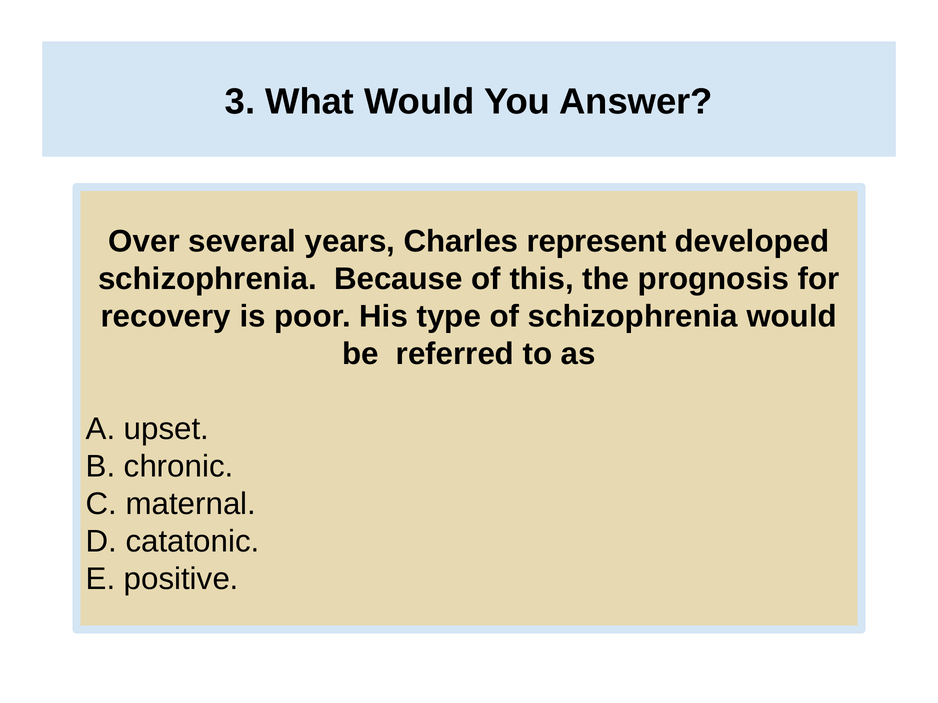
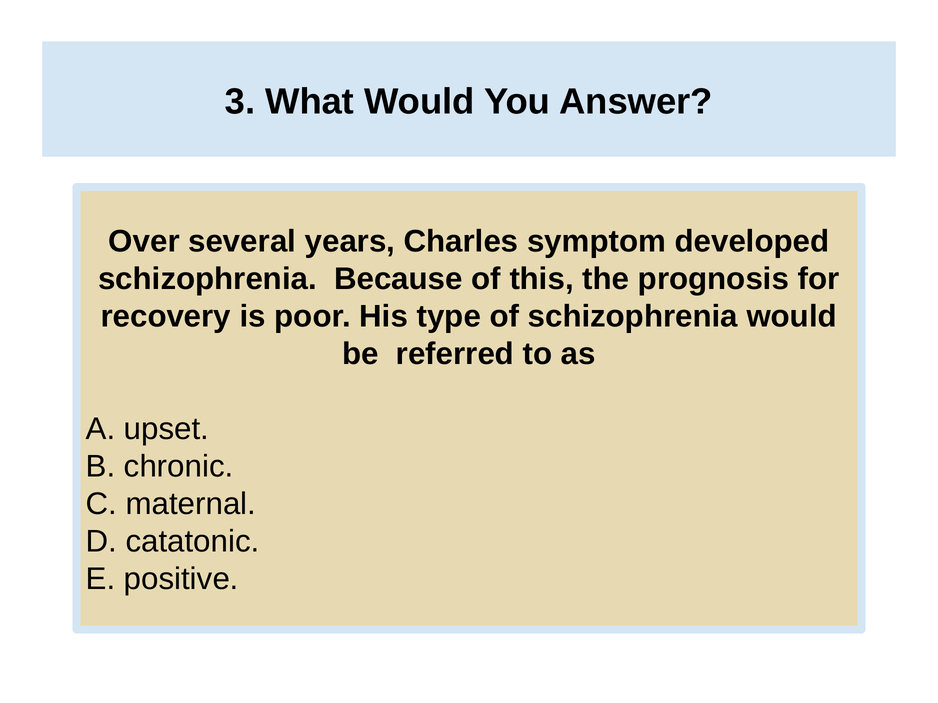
represent: represent -> symptom
